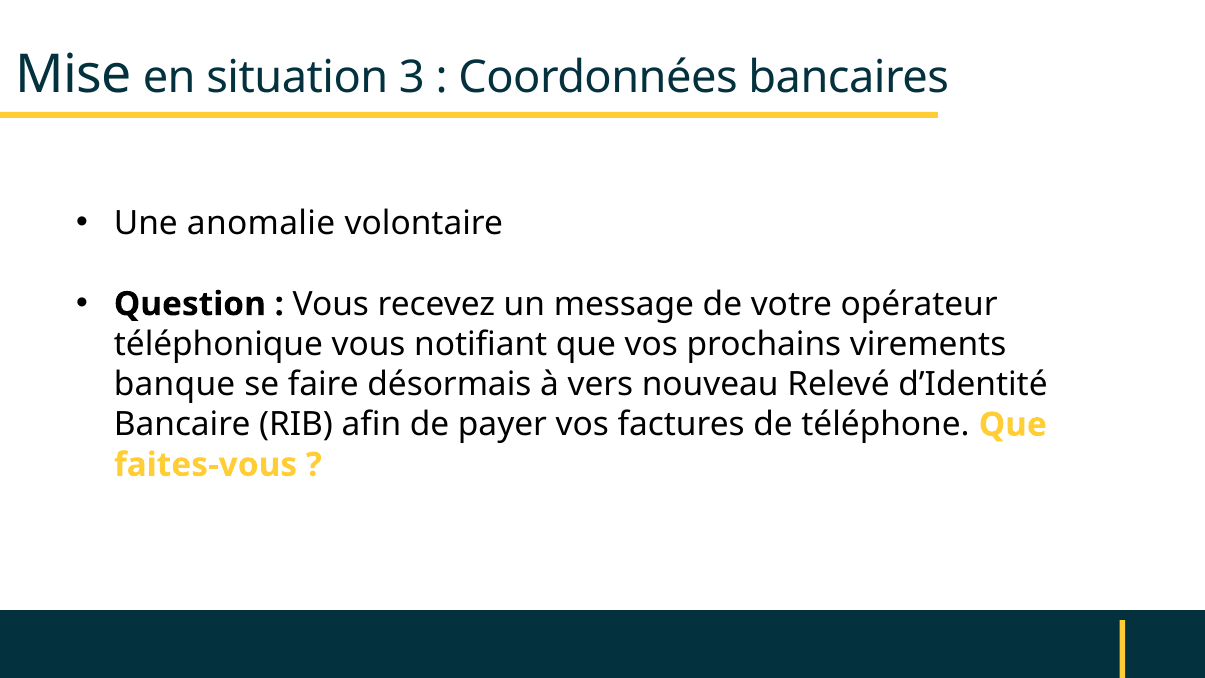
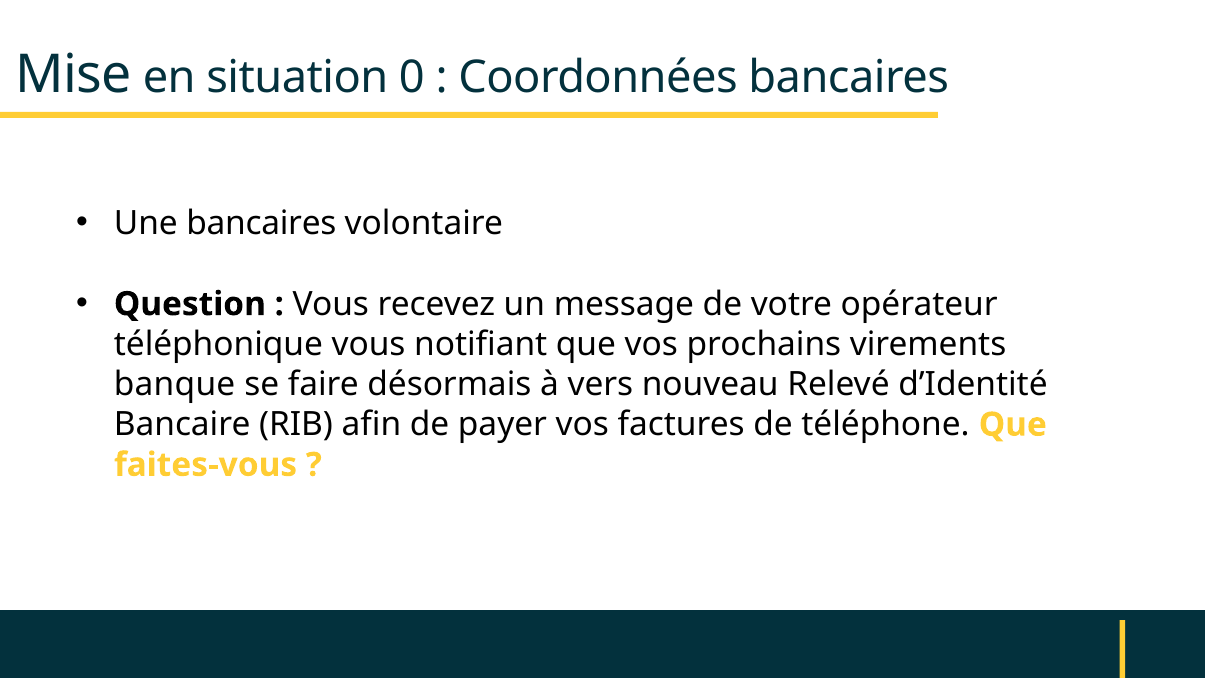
3: 3 -> 0
Une anomalie: anomalie -> bancaires
